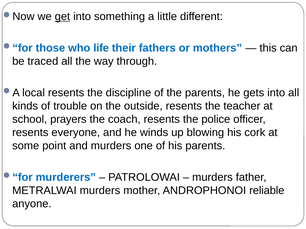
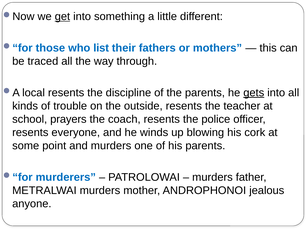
life: life -> list
gets underline: none -> present
reliable: reliable -> jealous
